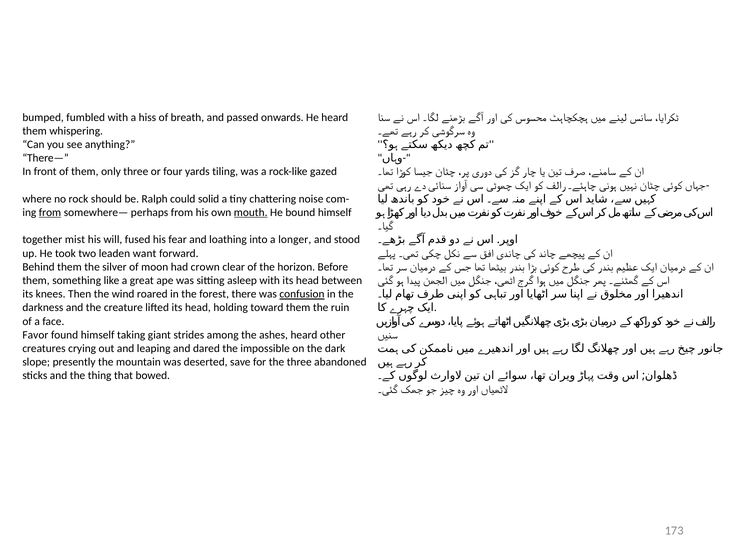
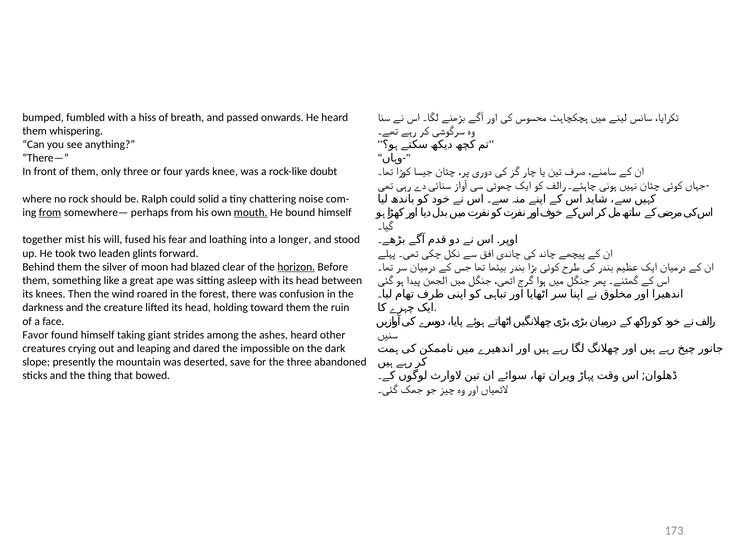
tiling: tiling -> knee
gazed: gazed -> doubt
want: want -> glints
crown: crown -> blazed
horizon underline: none -> present
confusion underline: present -> none
